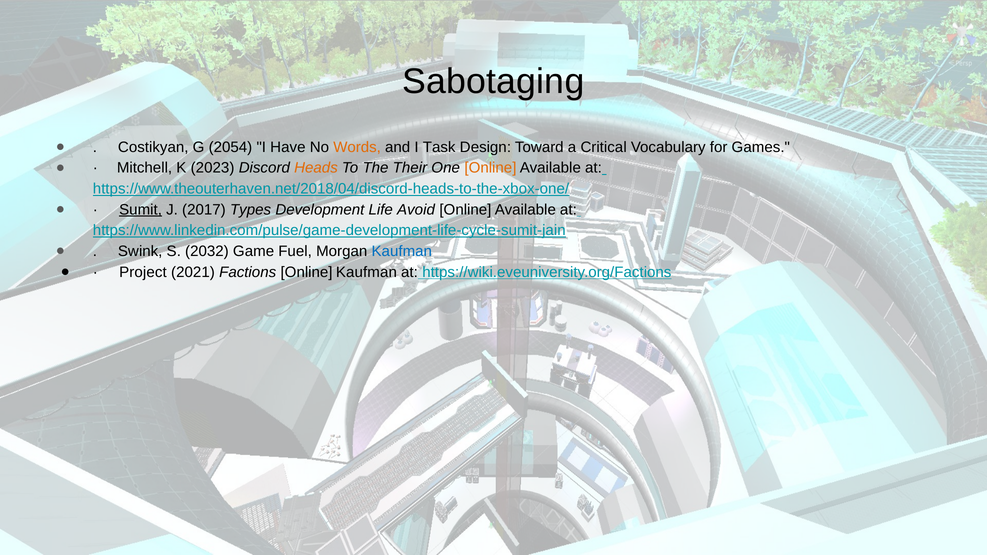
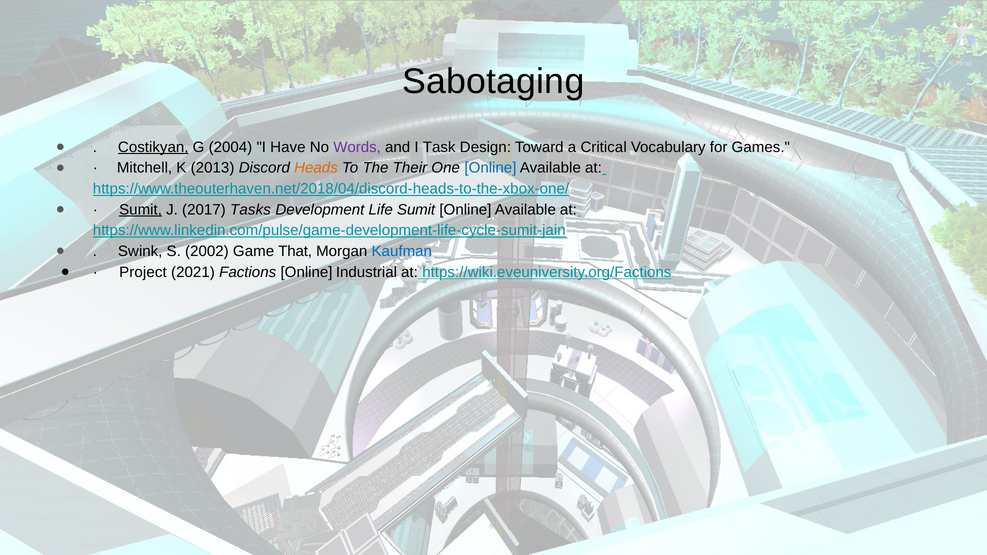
Costikyan underline: none -> present
2054: 2054 -> 2004
Words colour: orange -> purple
2023: 2023 -> 2013
Online at (490, 168) colour: orange -> blue
Types: Types -> Tasks
Life Avoid: Avoid -> Sumit
2032: 2032 -> 2002
Fuel: Fuel -> That
Online Kaufman: Kaufman -> Industrial
